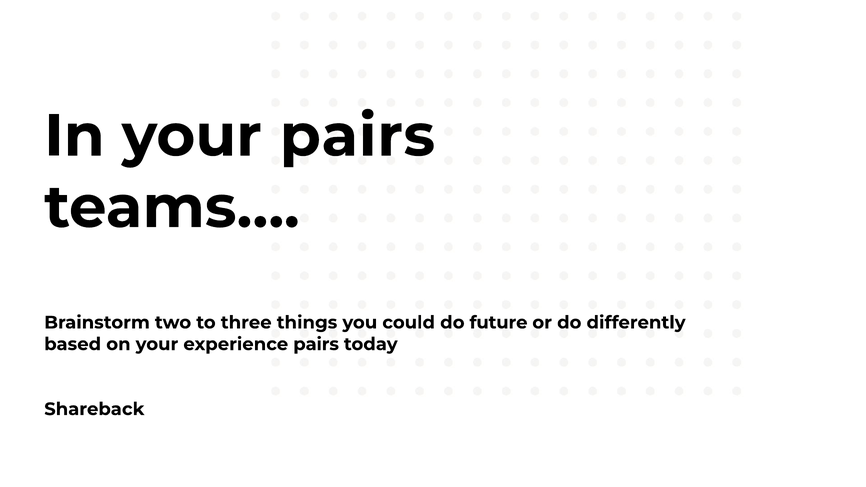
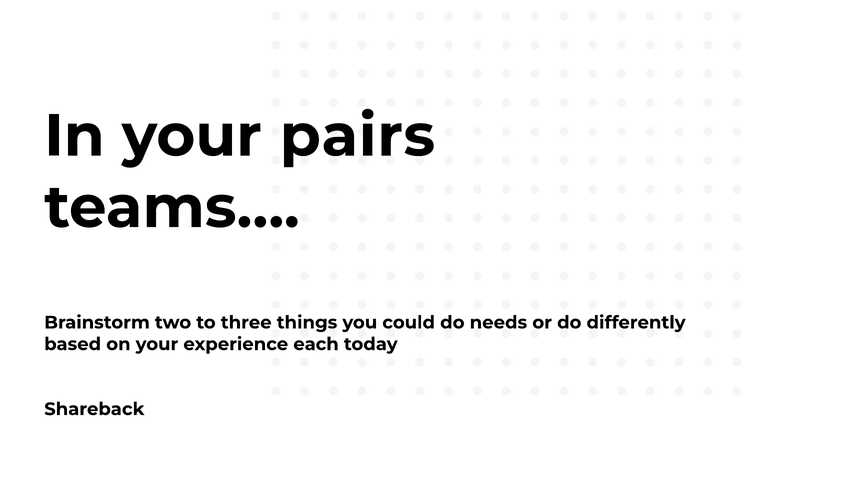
future: future -> needs
experience pairs: pairs -> each
